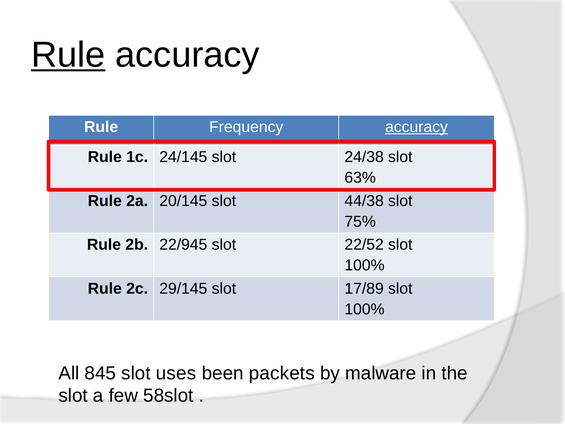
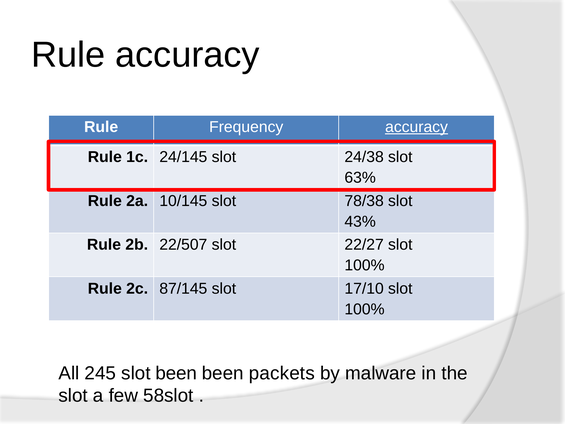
Rule at (68, 55) underline: present -> none
20/145: 20/145 -> 10/145
44/38: 44/38 -> 78/38
75%: 75% -> 43%
22/945: 22/945 -> 22/507
22/52: 22/52 -> 22/27
29/145: 29/145 -> 87/145
17/89: 17/89 -> 17/10
845: 845 -> 245
slot uses: uses -> been
